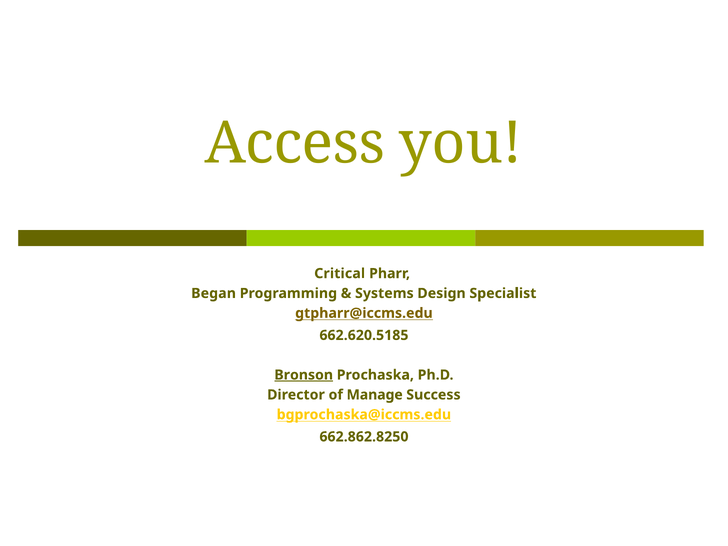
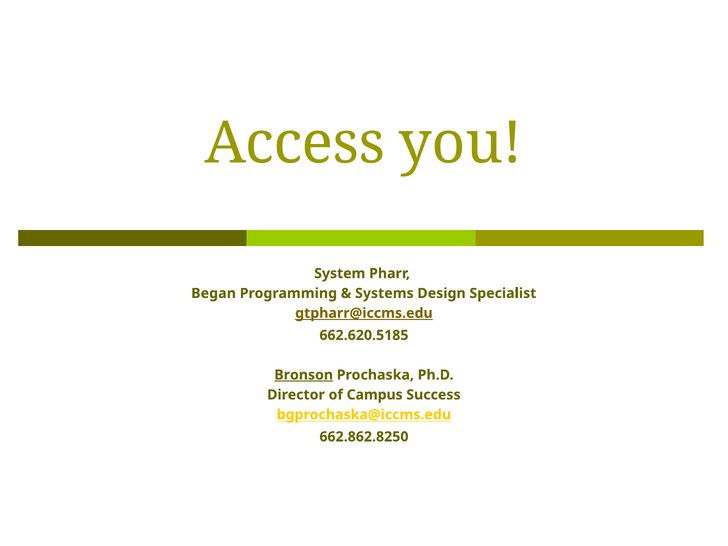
Critical: Critical -> System
gtpharr@iccms.edu underline: none -> present
Manage: Manage -> Campus
